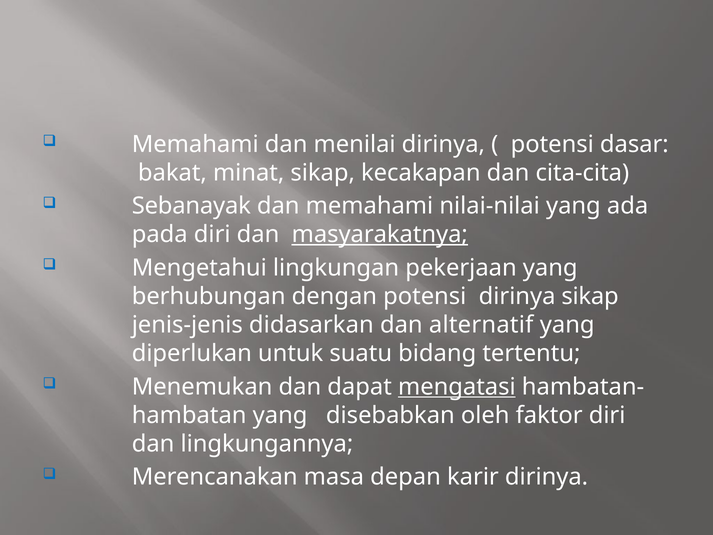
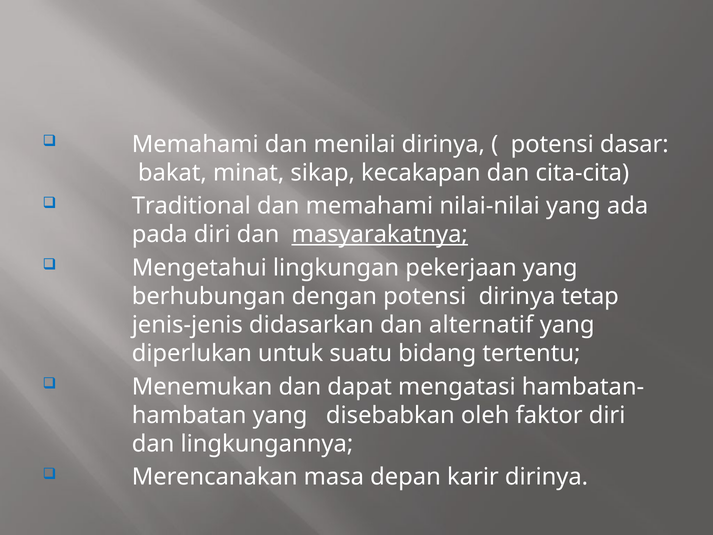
Sebanayak: Sebanayak -> Traditional
dirinya sikap: sikap -> tetap
mengatasi underline: present -> none
